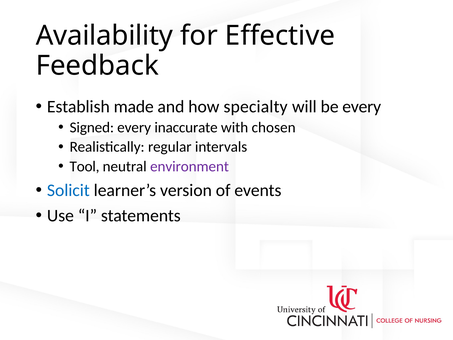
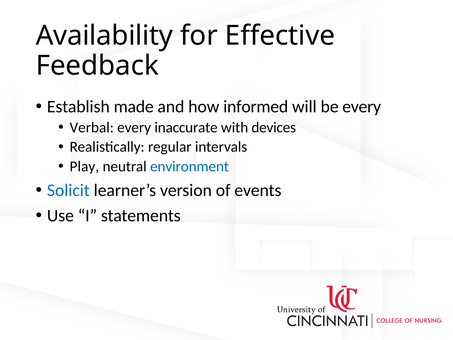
specialty: specialty -> informed
Signed: Signed -> Verbal
chosen: chosen -> devices
Tool: Tool -> Play
environment colour: purple -> blue
